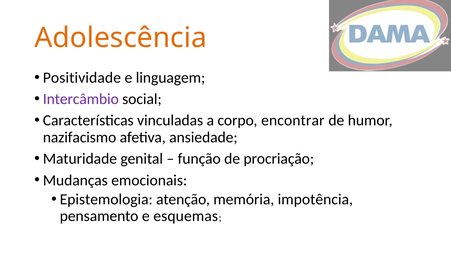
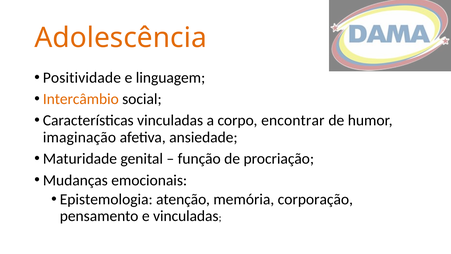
Intercâmbio colour: purple -> orange
nazifacismo: nazifacismo -> imaginação
impotência: impotência -> corporação
e esquemas: esquemas -> vinculadas
